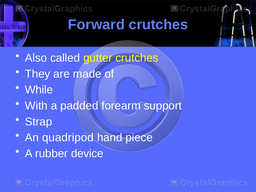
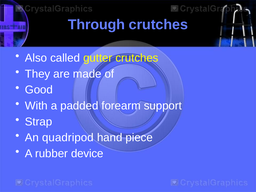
Forward: Forward -> Through
While: While -> Good
